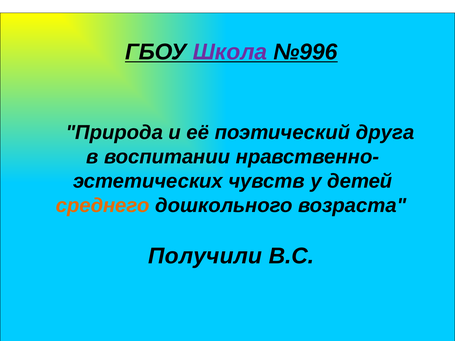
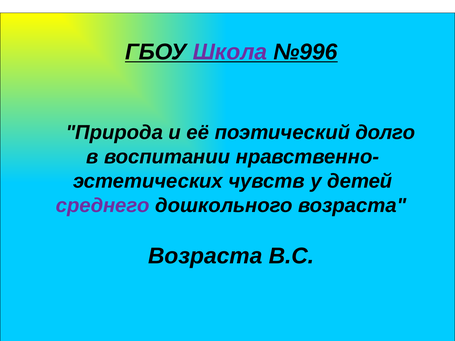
друга: друга -> долго
среднего colour: orange -> purple
Получили at (205, 256): Получили -> Возраста
